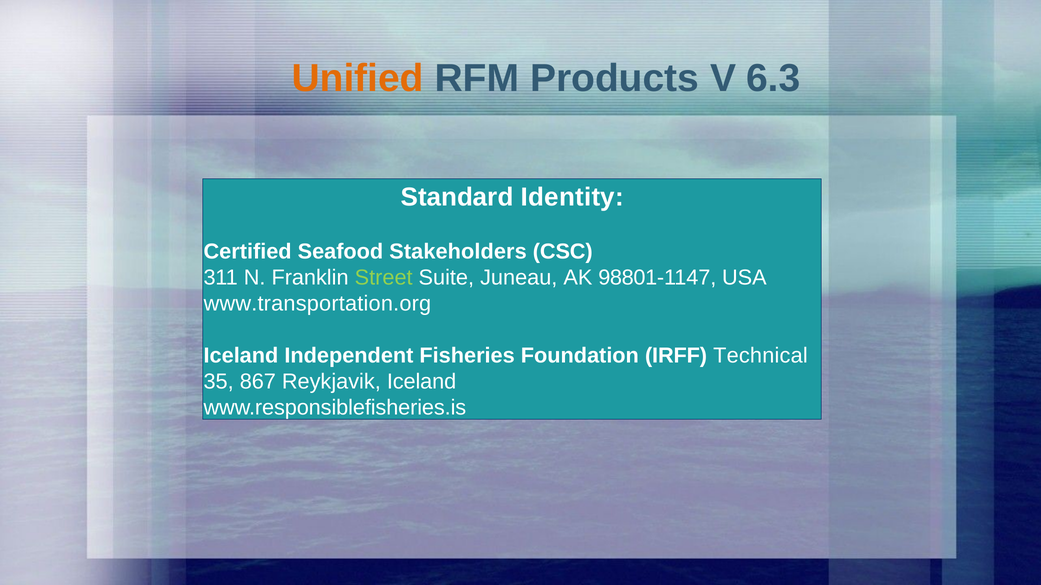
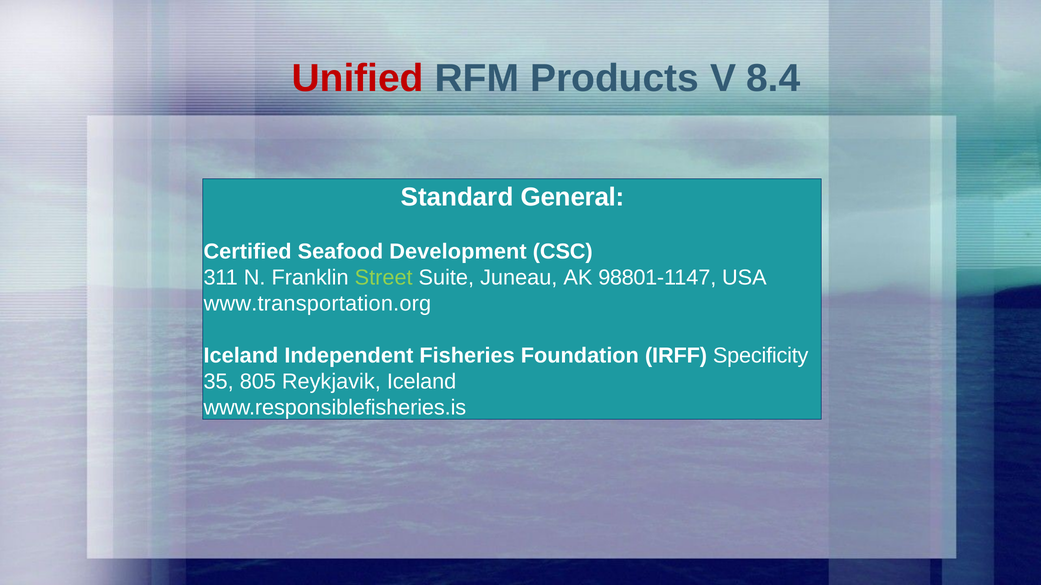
Unified colour: orange -> red
6.3: 6.3 -> 8.4
Identity: Identity -> General
Stakeholders: Stakeholders -> Development
Technical: Technical -> Specificity
867: 867 -> 805
